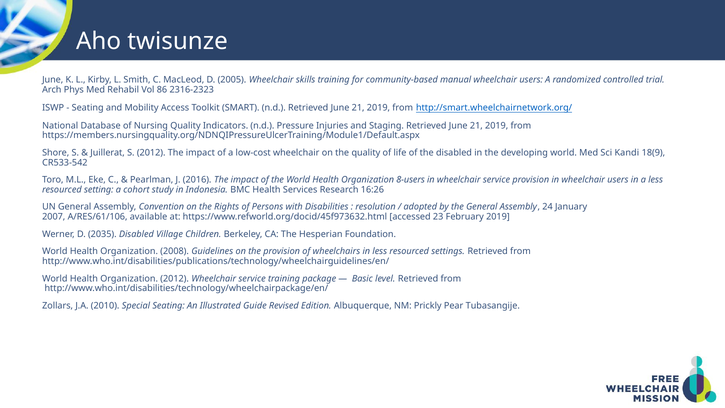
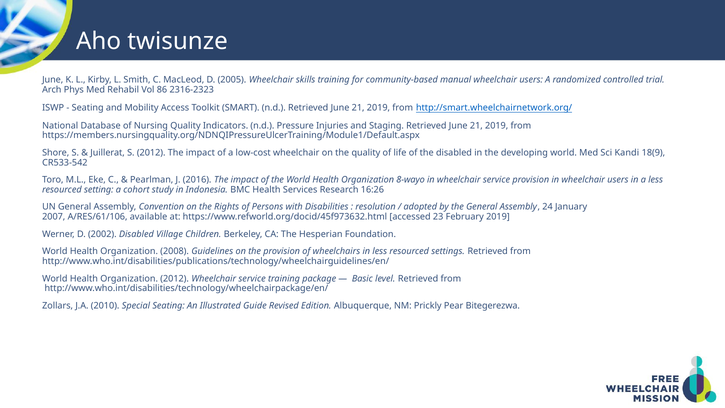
8-users: 8-users -> 8-wayo
2035: 2035 -> 2002
Tubasangije: Tubasangije -> Bitegerezwa
